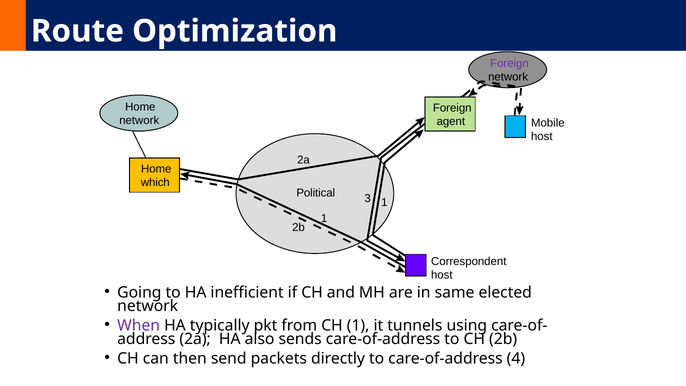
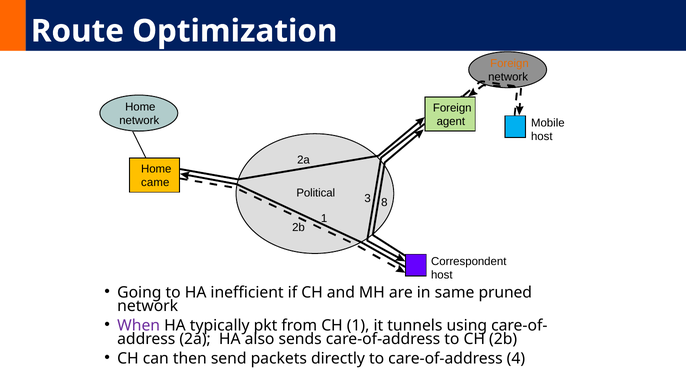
Foreign at (510, 64) colour: purple -> orange
which: which -> came
3 1: 1 -> 8
elected: elected -> pruned
